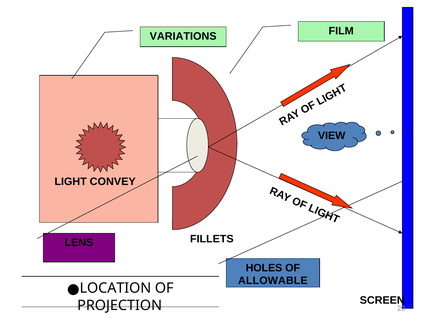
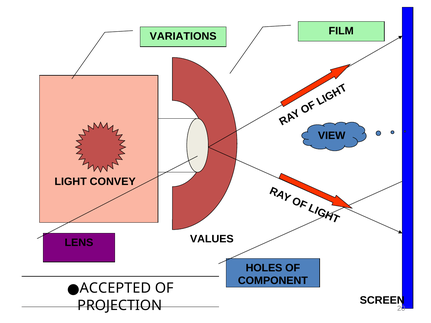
FILLETS: FILLETS -> VALUES
ALLOWABLE: ALLOWABLE -> COMPONENT
LOCATION: LOCATION -> ACCEPTED
